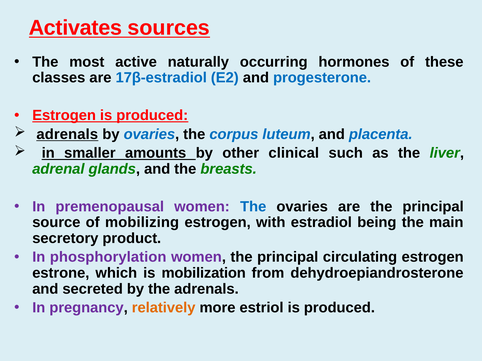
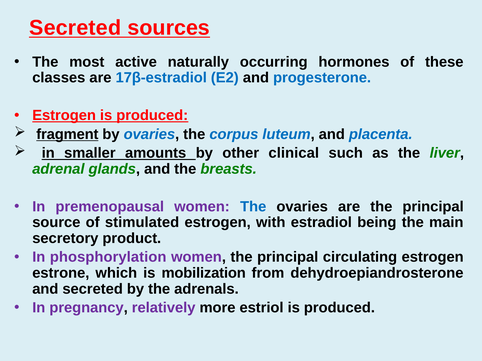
Activates at (75, 28): Activates -> Secreted
adrenals at (67, 134): adrenals -> fragment
mobilizing: mobilizing -> stimulated
relatively colour: orange -> purple
